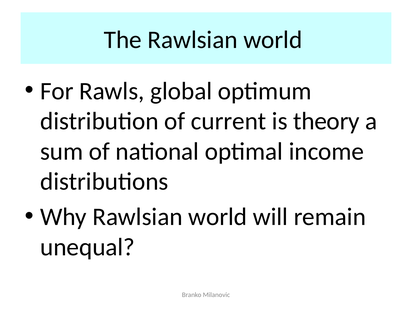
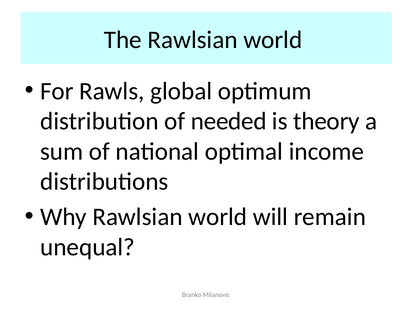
current: current -> needed
